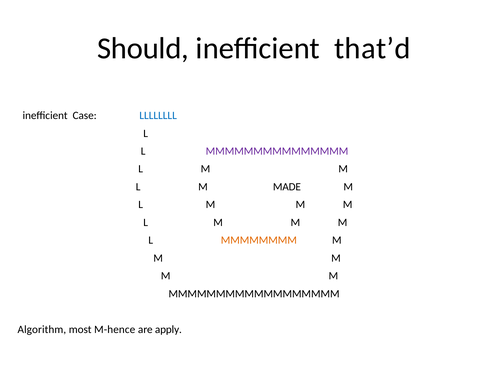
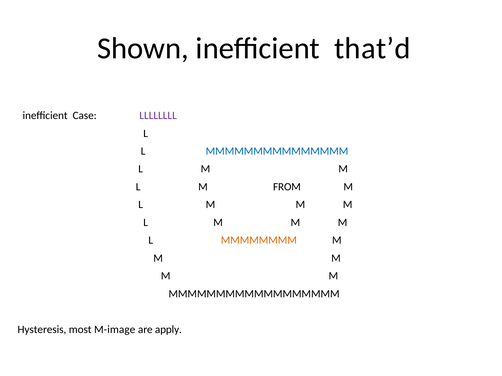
Should: Should -> Shown
LLLLLLLL colour: blue -> purple
MMMMMMMMMMMMMMM colour: purple -> blue
MADE: MADE -> FROM
Algorithm: Algorithm -> Hysteresis
M-hence: M-hence -> M-image
